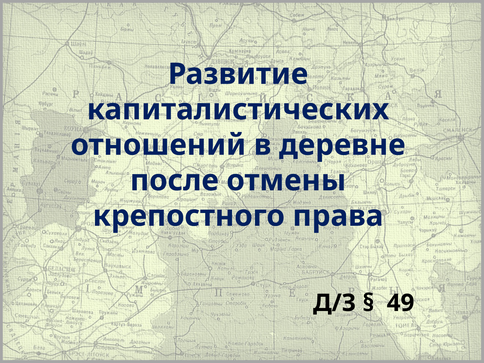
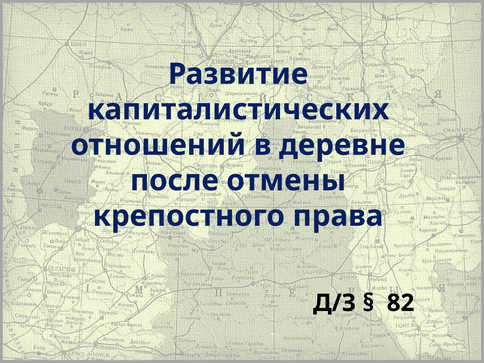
49: 49 -> 82
